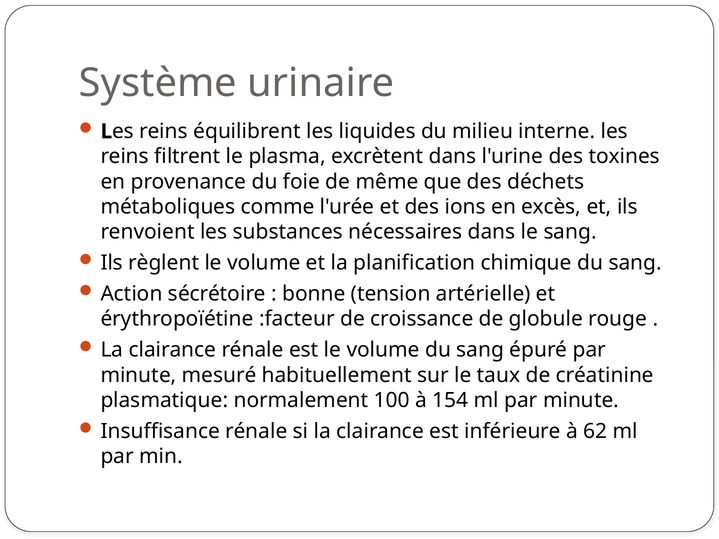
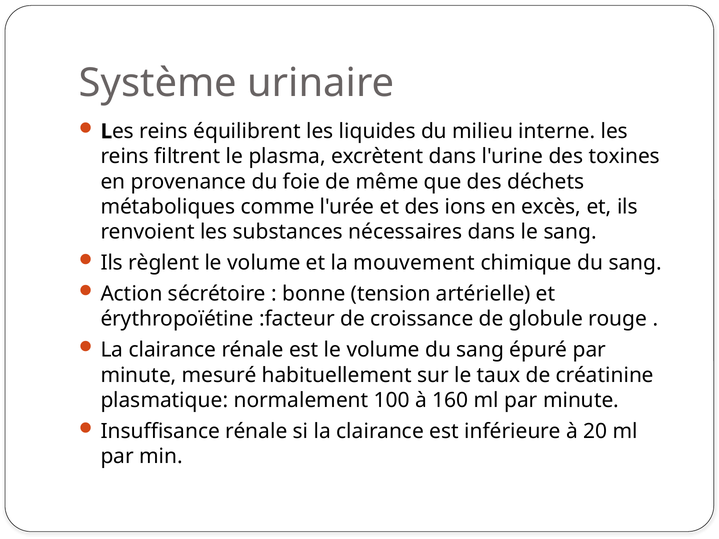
planification: planification -> mouvement
154: 154 -> 160
62: 62 -> 20
